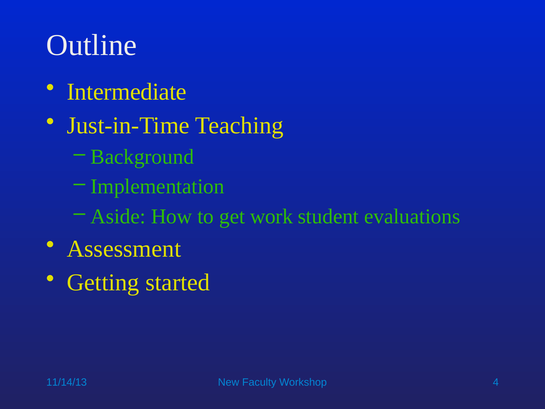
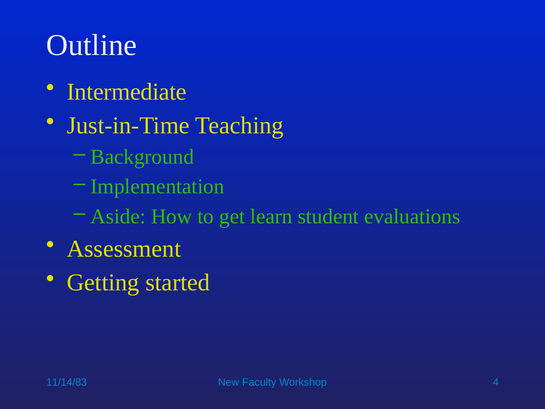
work: work -> learn
11/14/13: 11/14/13 -> 11/14/83
